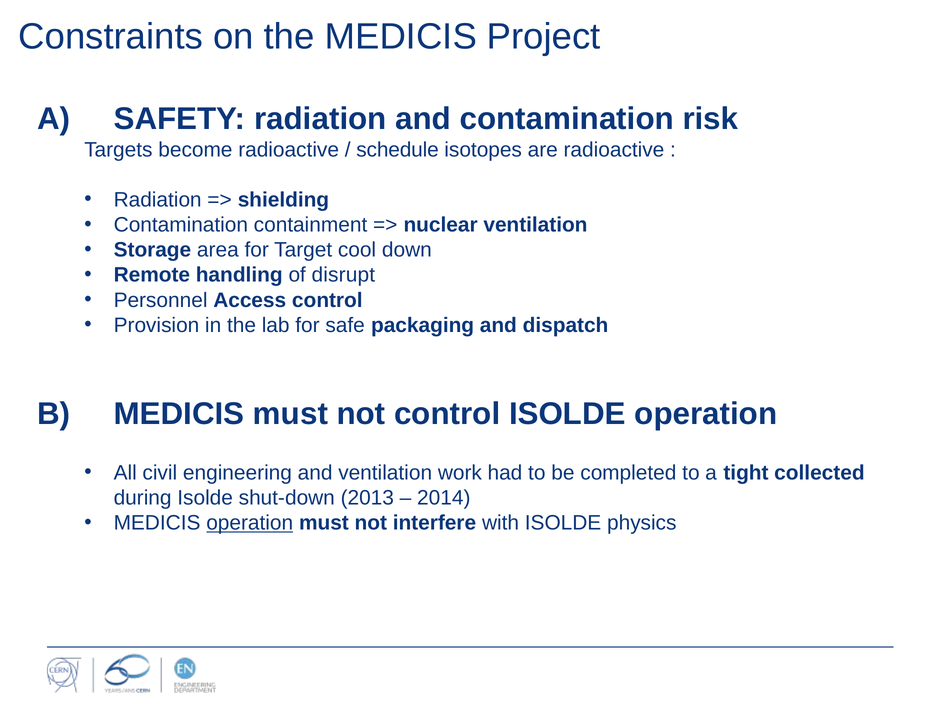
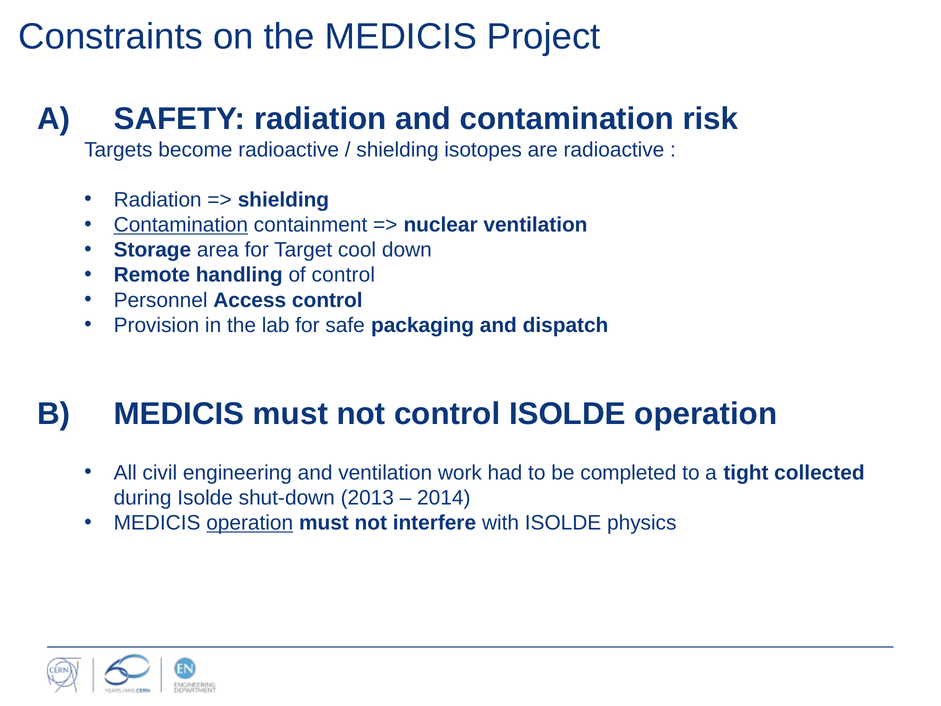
schedule at (398, 150): schedule -> shielding
Contamination at (181, 225) underline: none -> present
of disrupt: disrupt -> control
